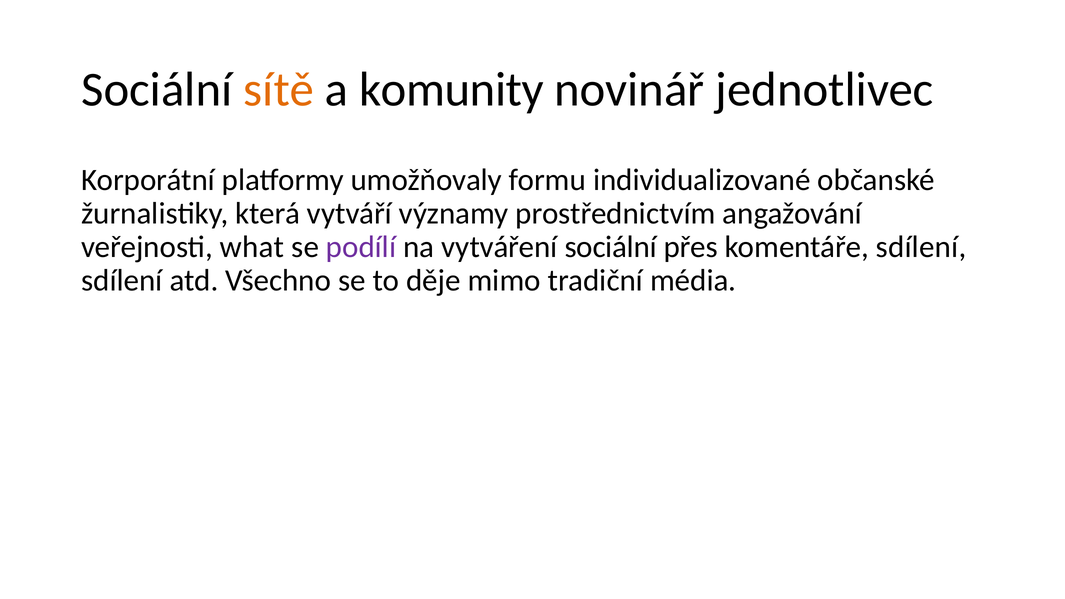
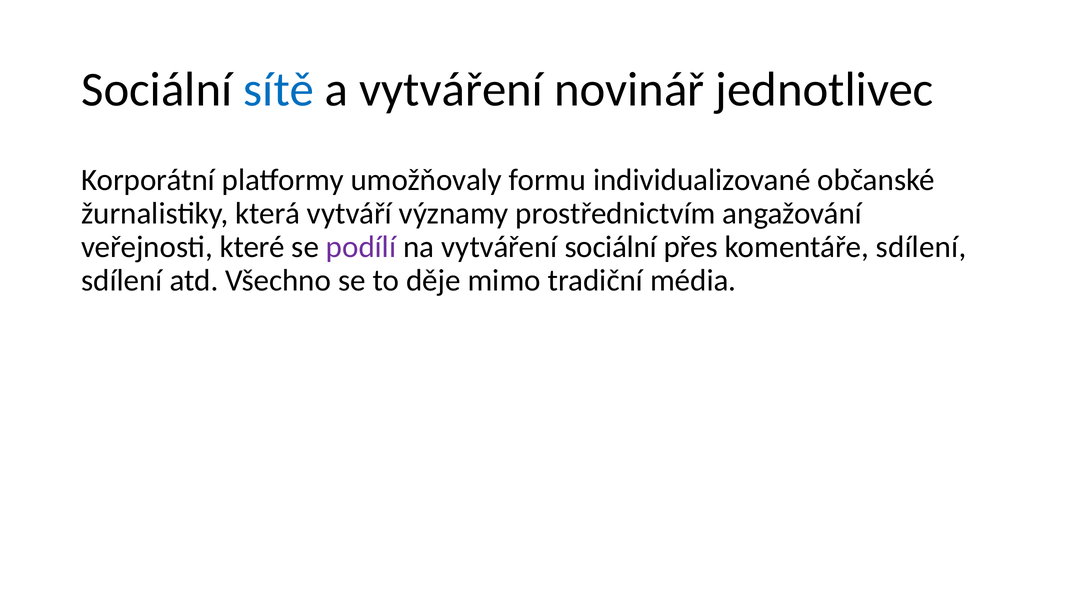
sítě colour: orange -> blue
a komunity: komunity -> vytváření
what: what -> které
